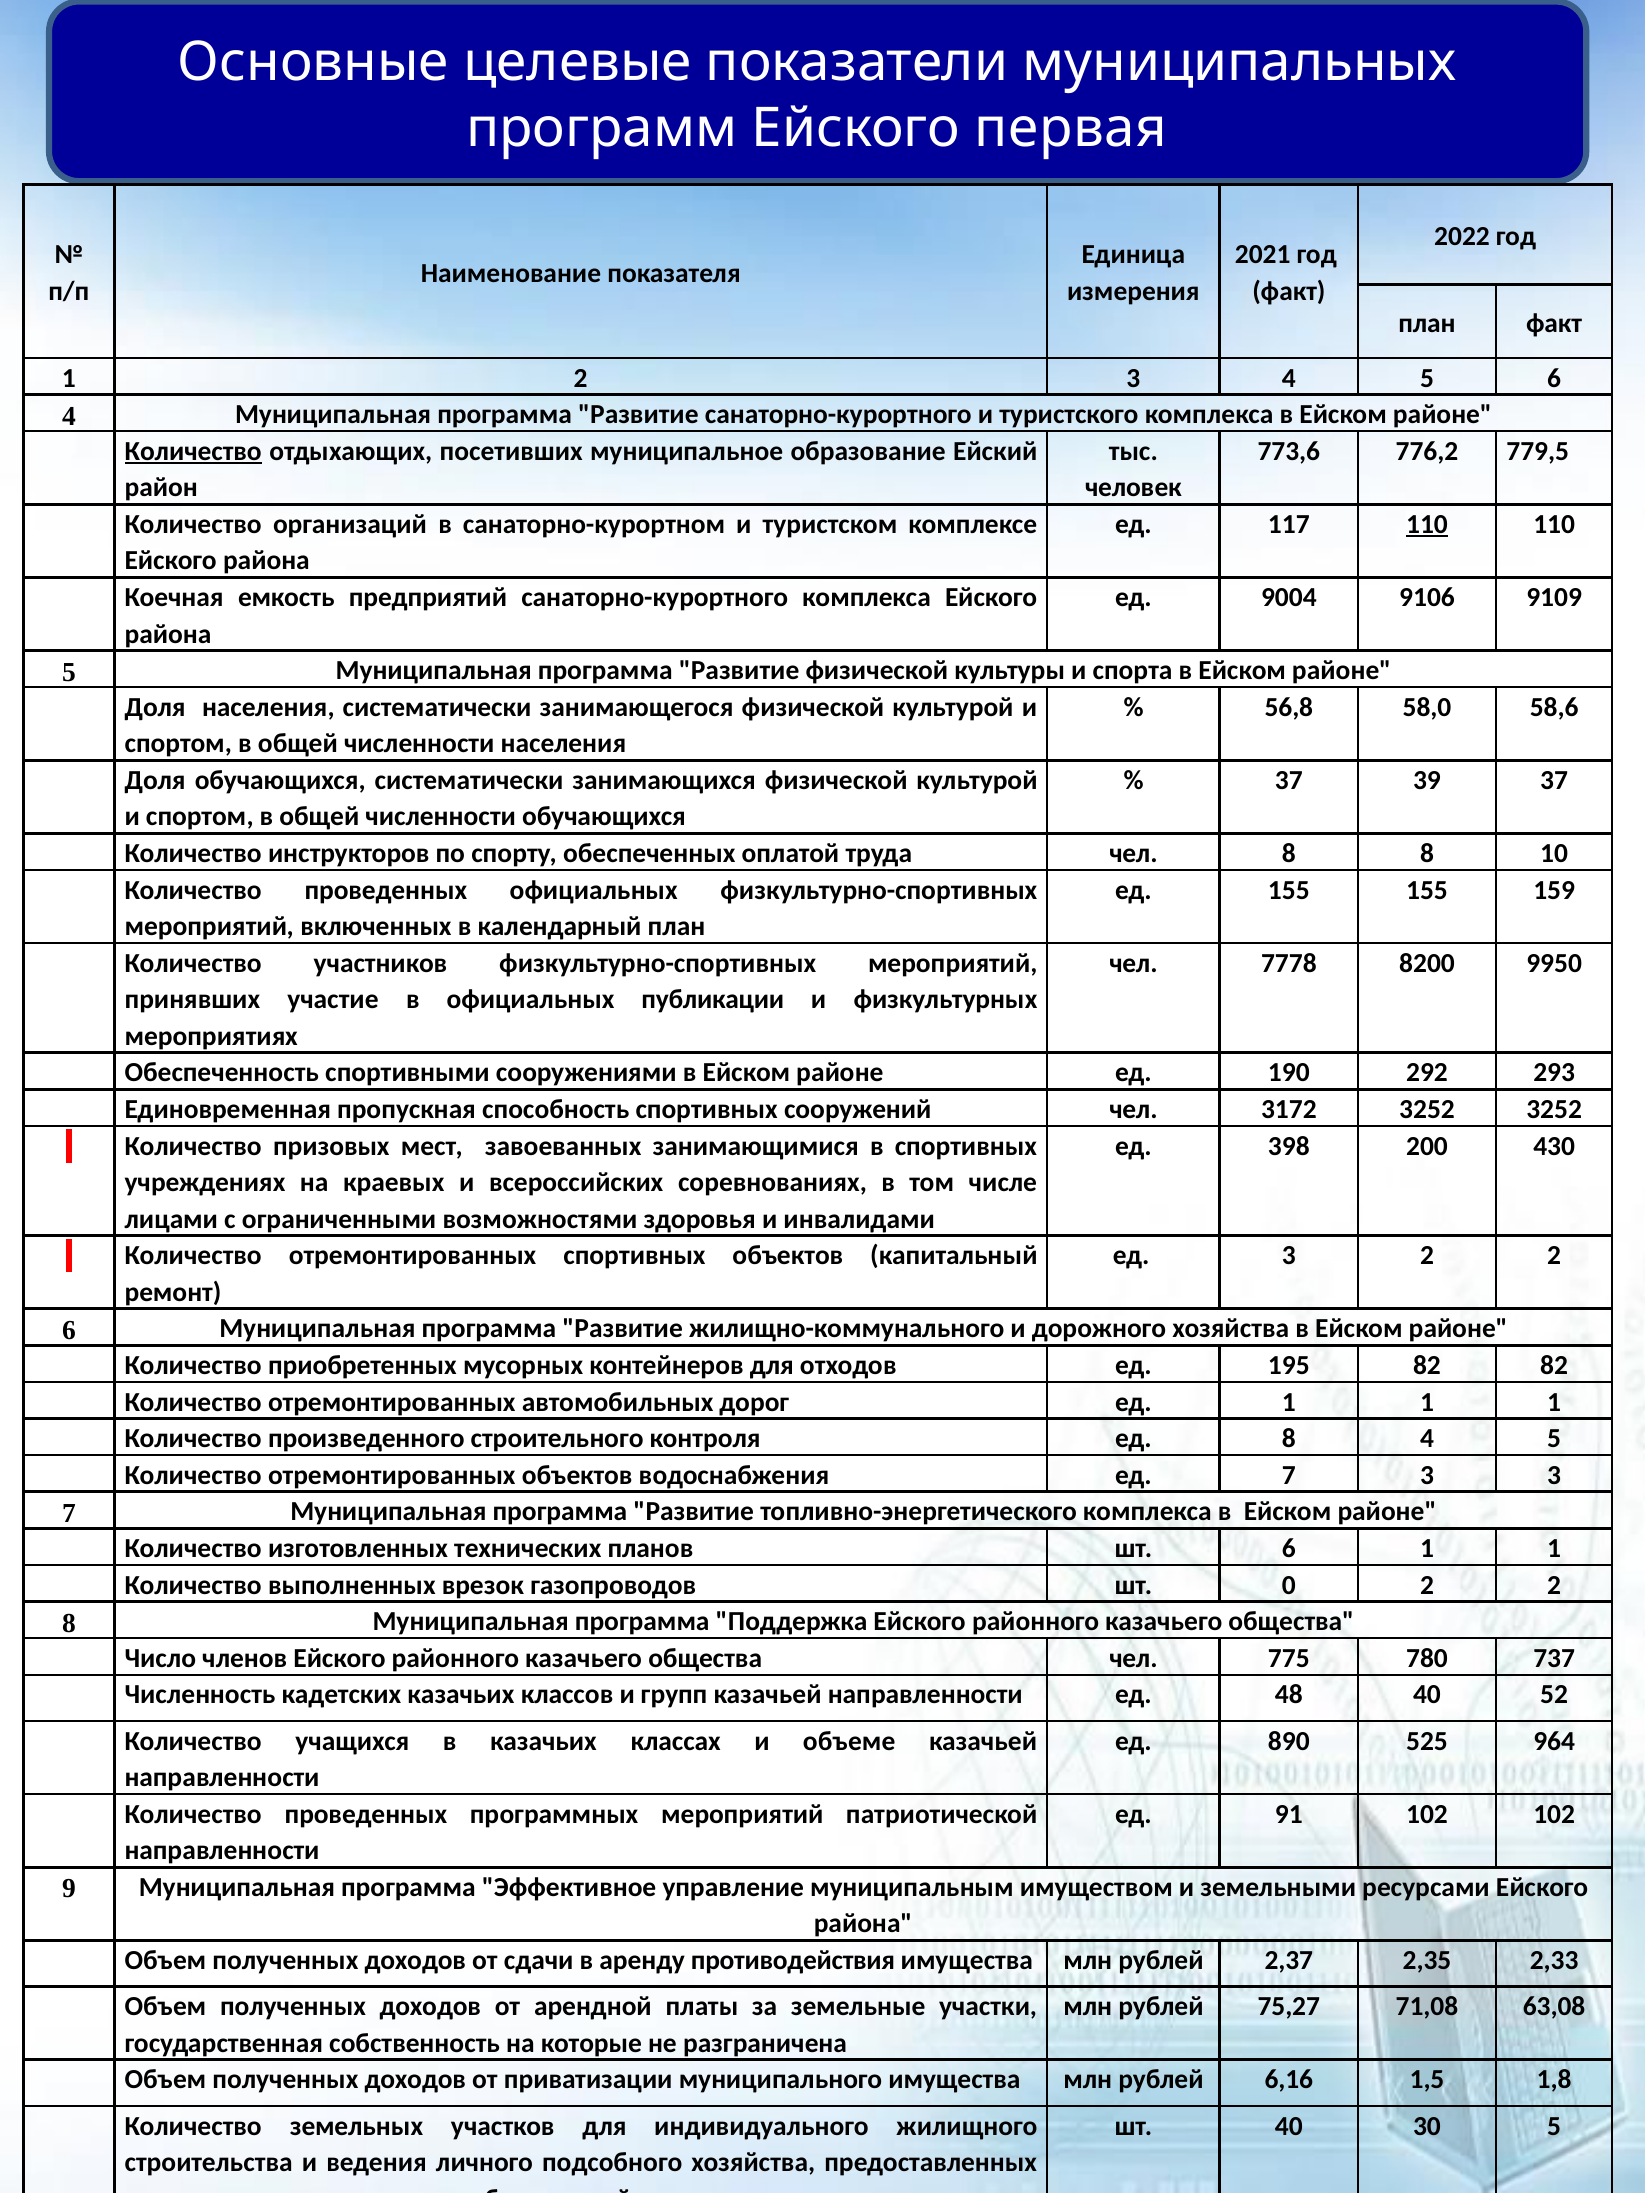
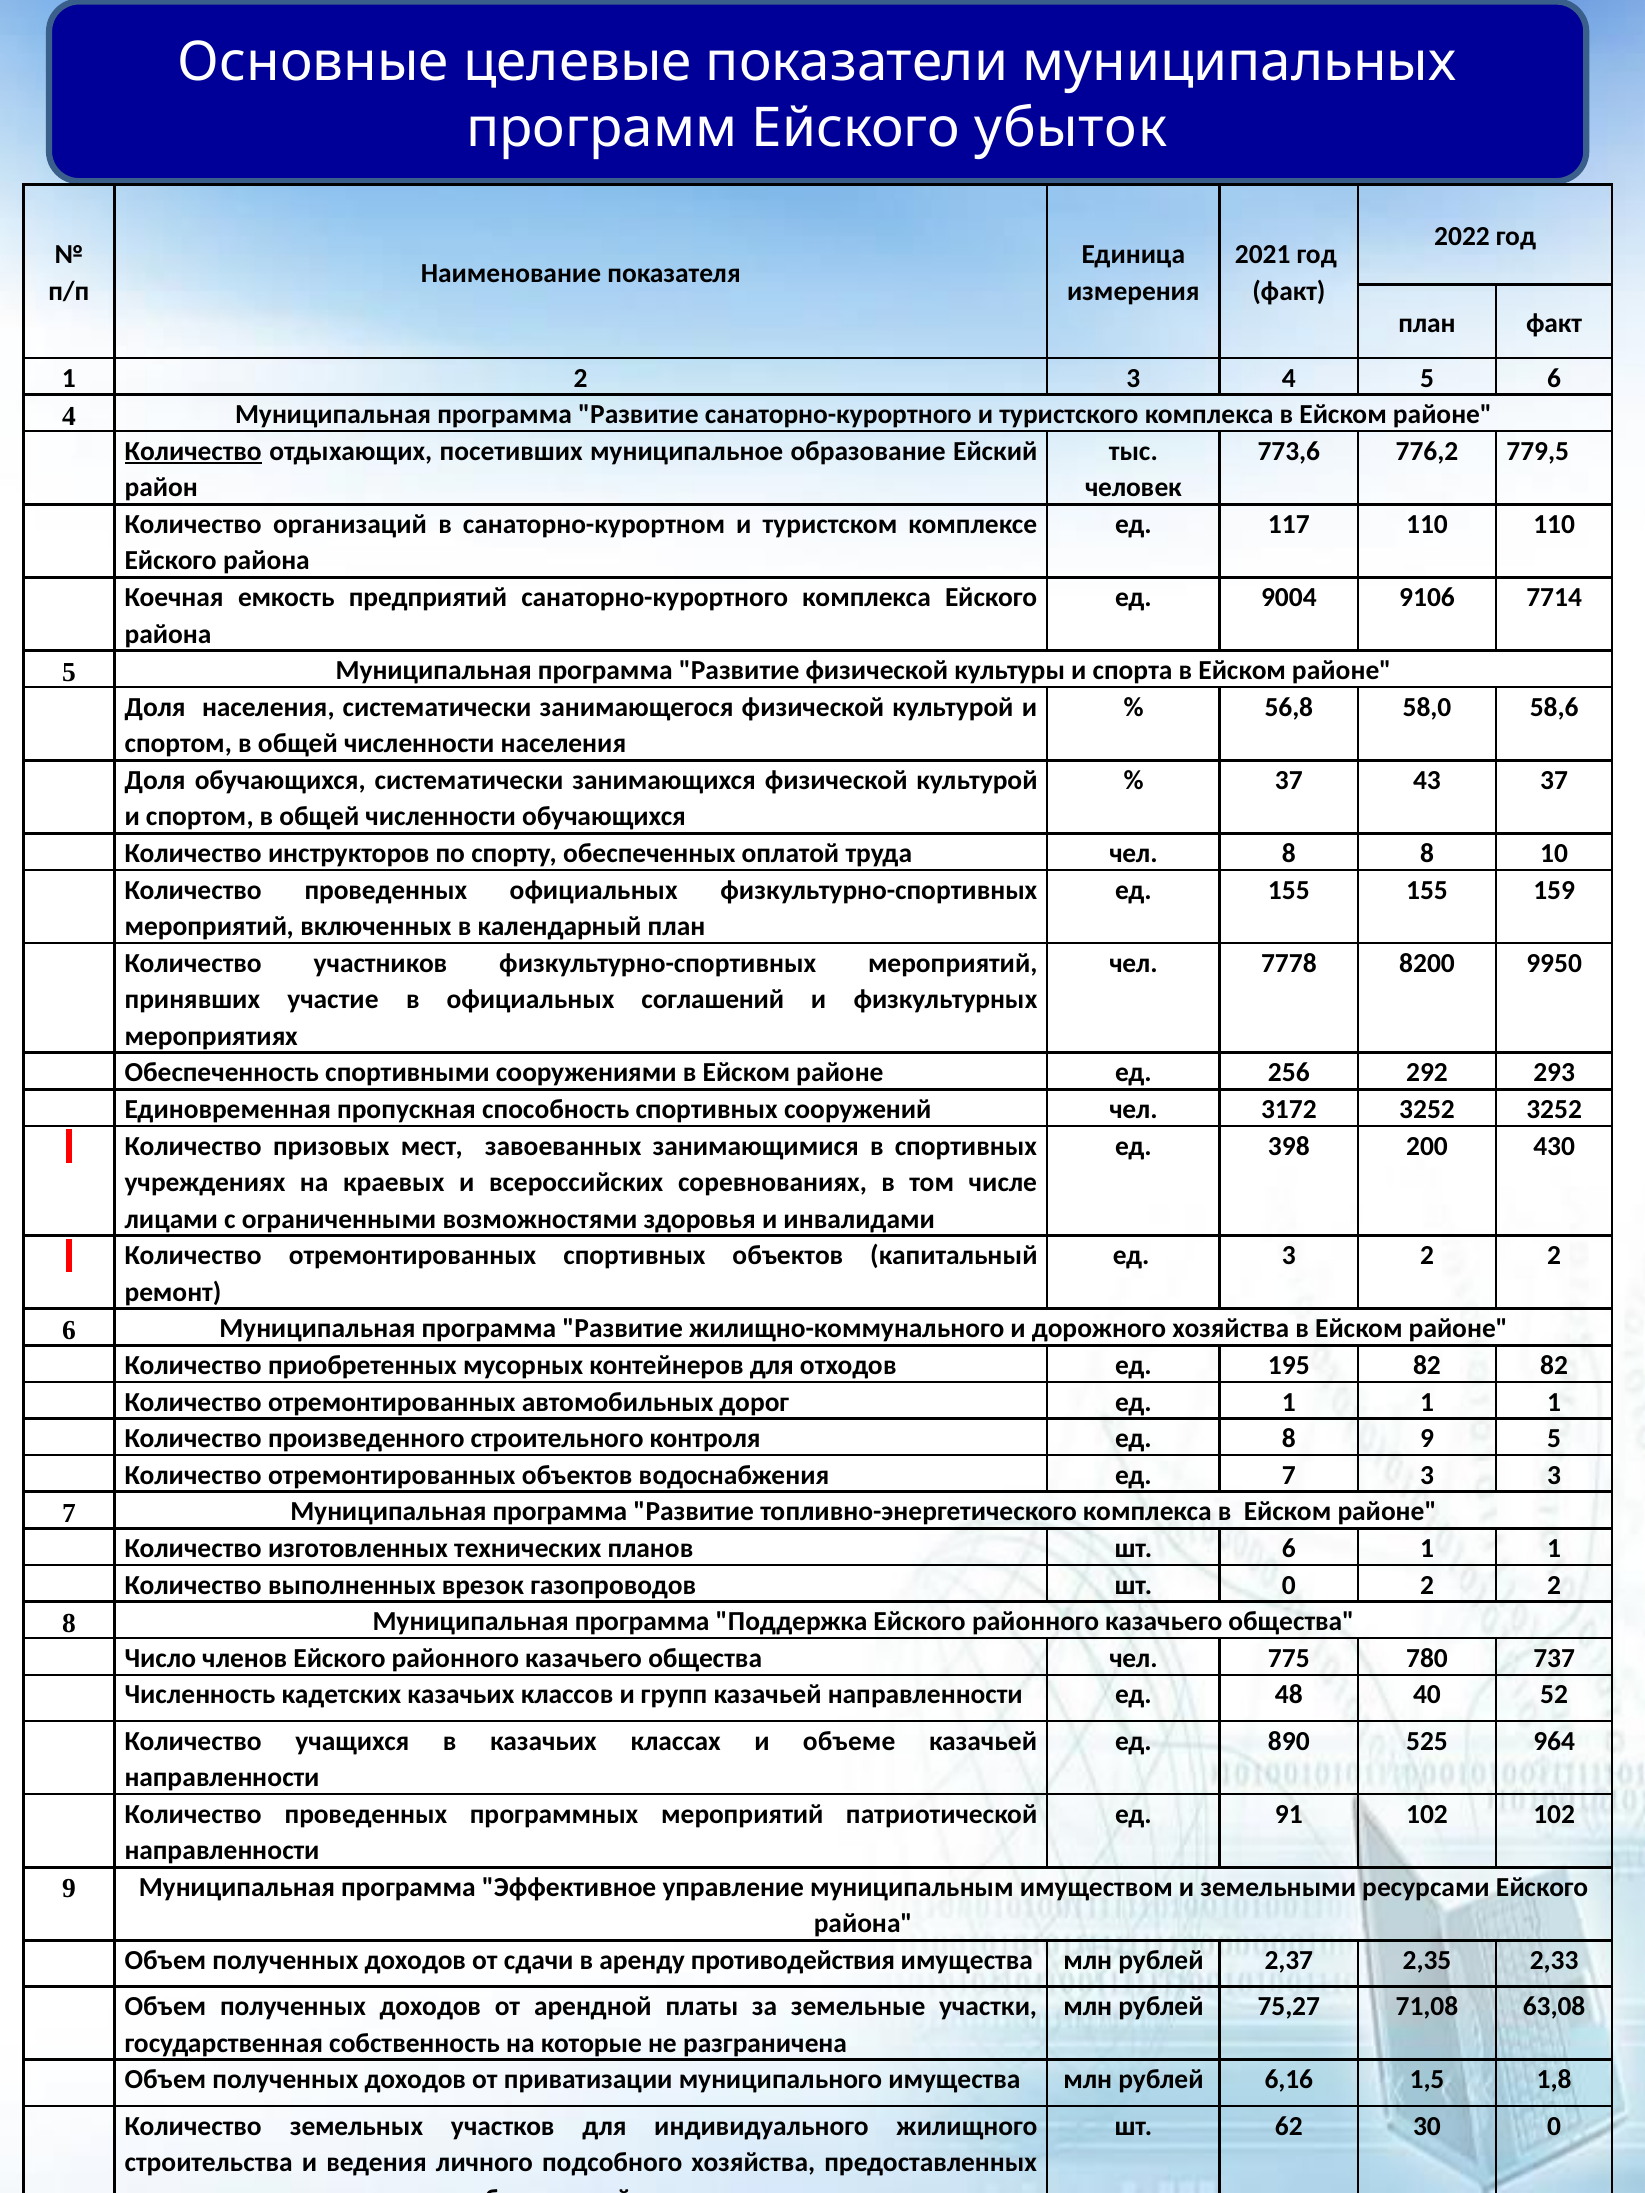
первая: первая -> убыток
110 at (1427, 524) underline: present -> none
9109: 9109 -> 7714
39: 39 -> 43
публикации: публикации -> соглашений
190: 190 -> 256
8 4: 4 -> 9
шт 40: 40 -> 62
30 5: 5 -> 0
